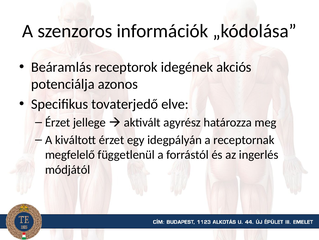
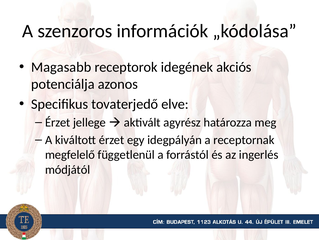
Beáramlás: Beáramlás -> Magasabb
